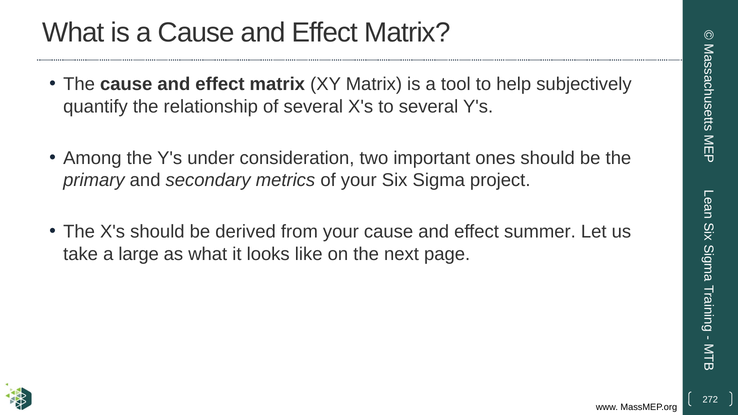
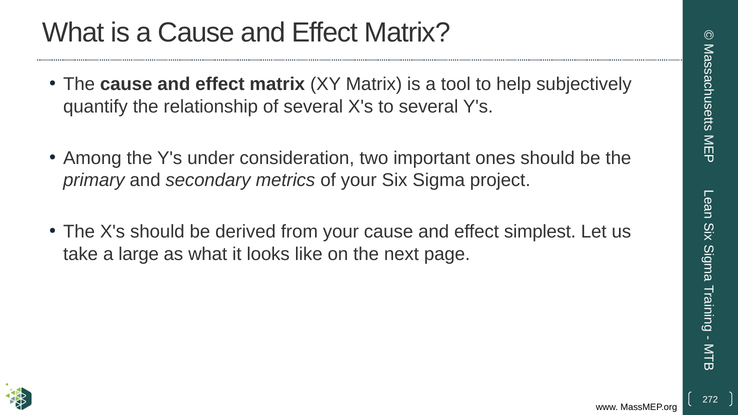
summer: summer -> simplest
